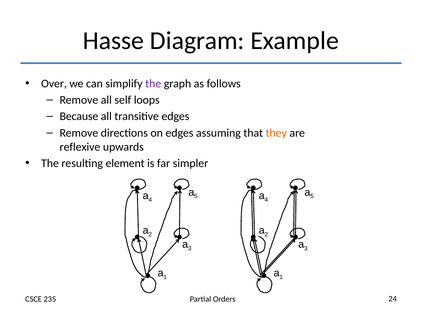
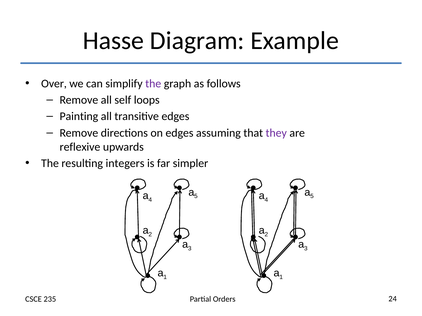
Because: Because -> Painting
they colour: orange -> purple
element: element -> integers
